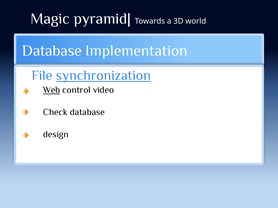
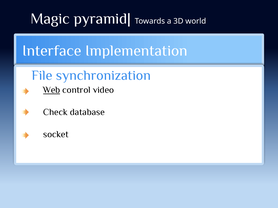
Database at (52, 51): Database -> Interface
synchronization underline: present -> none
design: design -> socket
